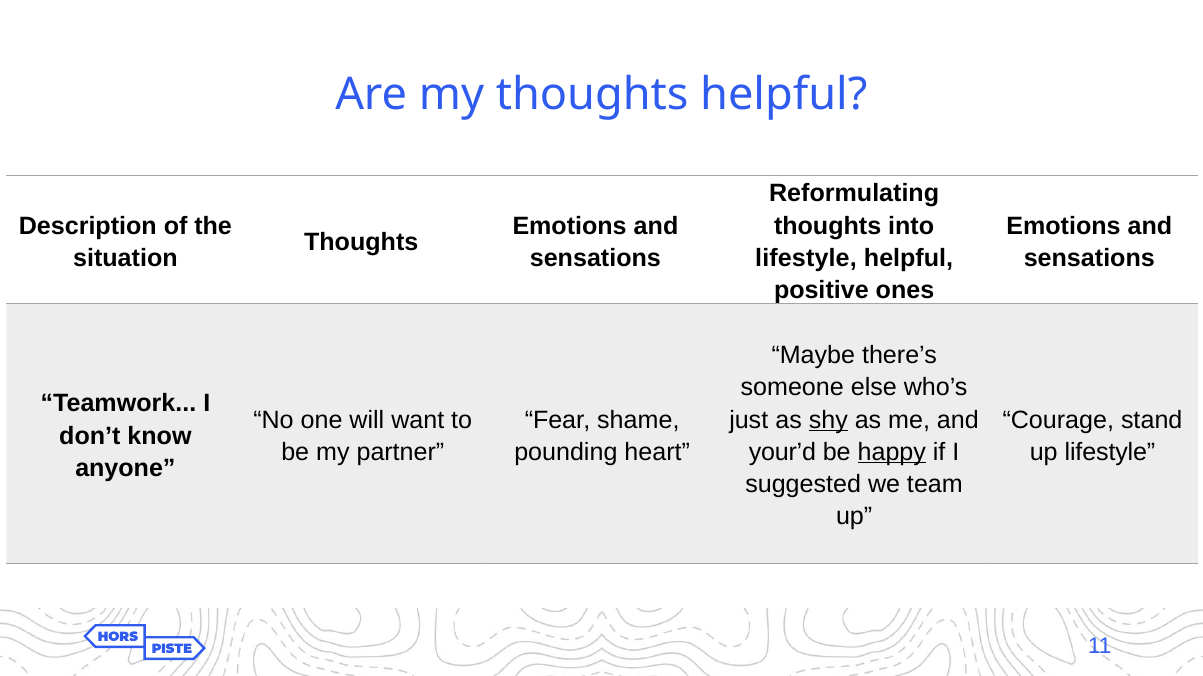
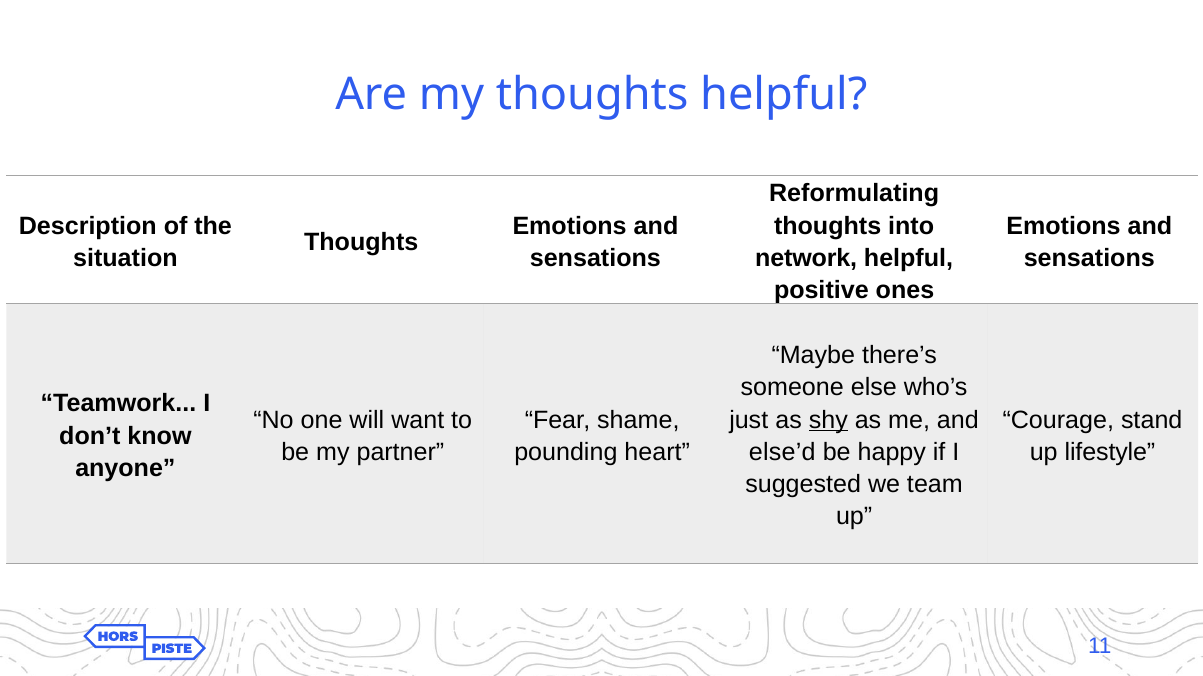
lifestyle at (806, 258): lifestyle -> network
your’d: your’d -> else’d
happy underline: present -> none
